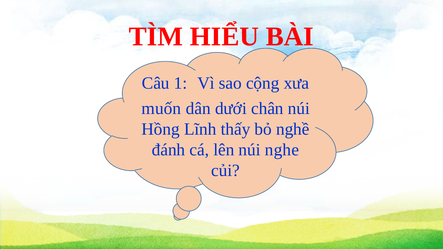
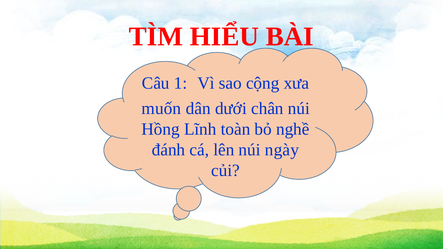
thấy: thấy -> toàn
nghe: nghe -> ngày
